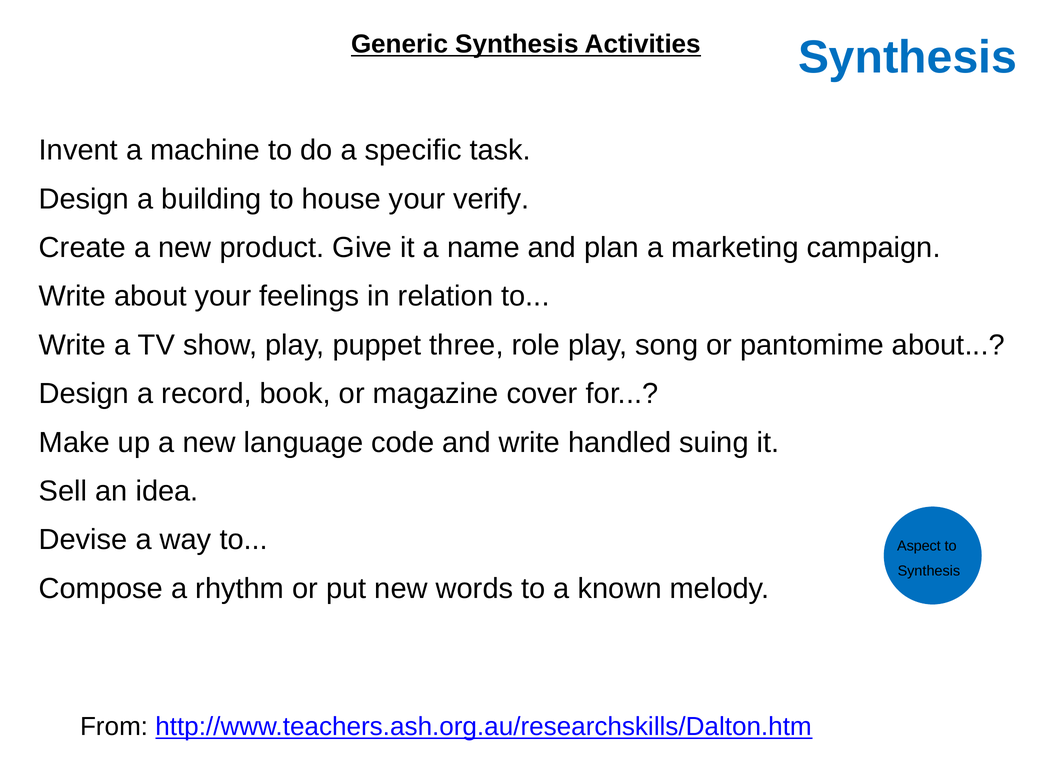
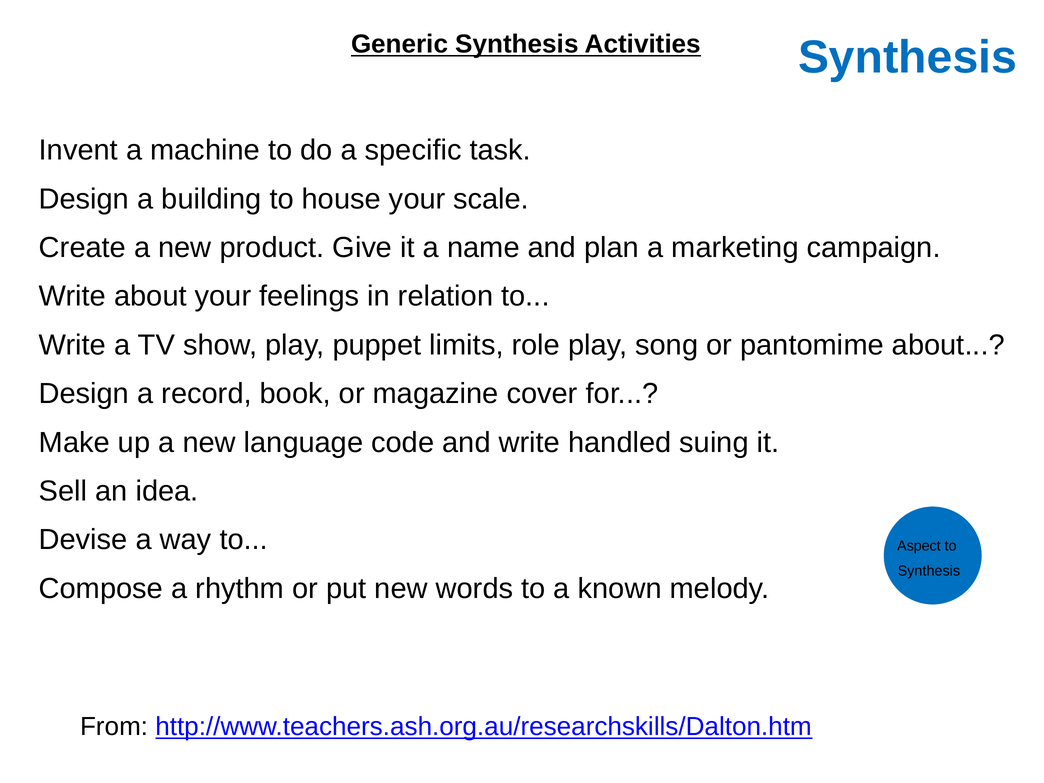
verify: verify -> scale
three: three -> limits
